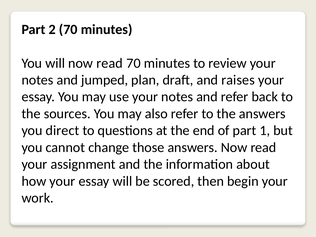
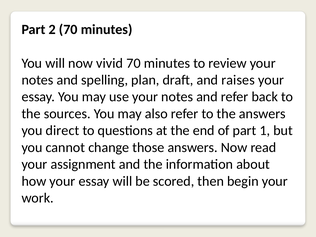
will now read: read -> vivid
jumped: jumped -> spelling
